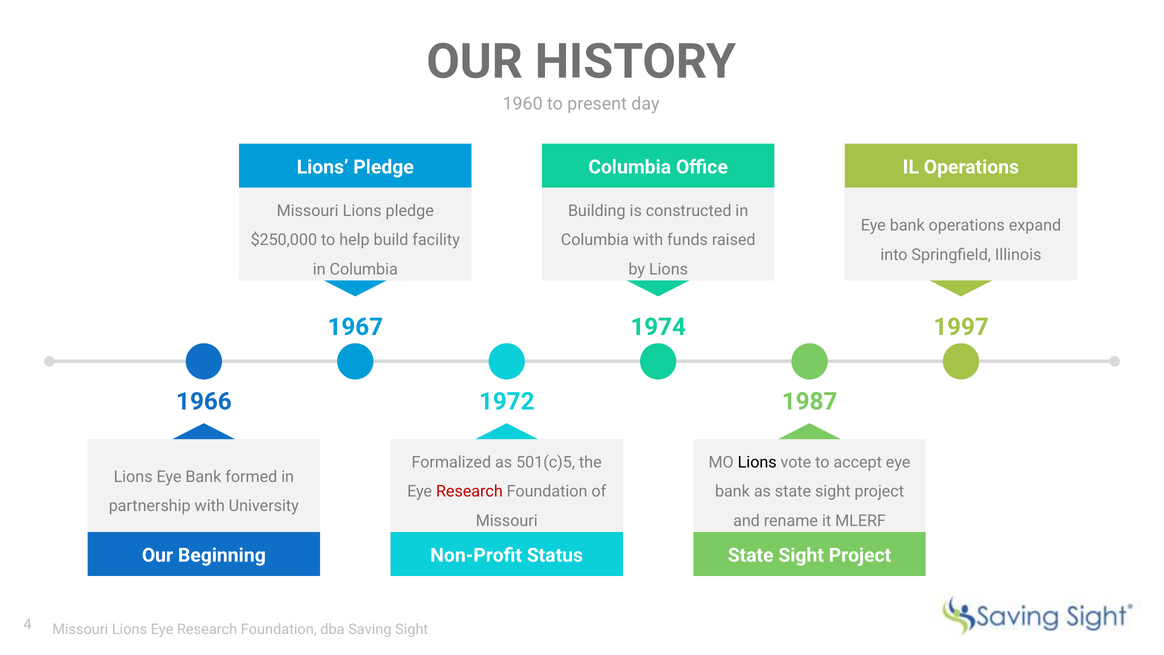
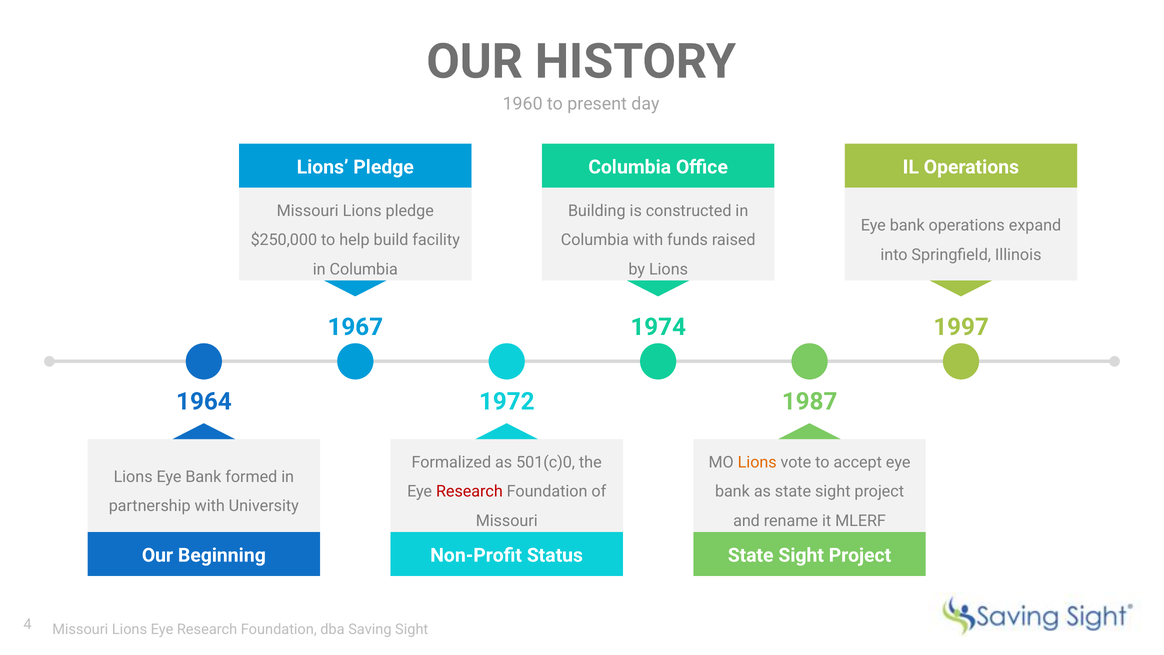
1966: 1966 -> 1964
501(c)5: 501(c)5 -> 501(c)0
Lions at (757, 462) colour: black -> orange
